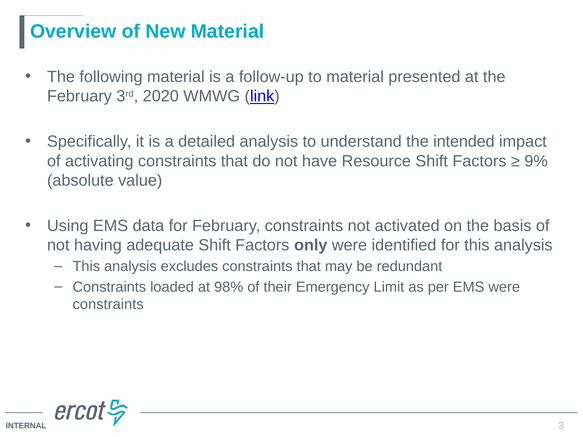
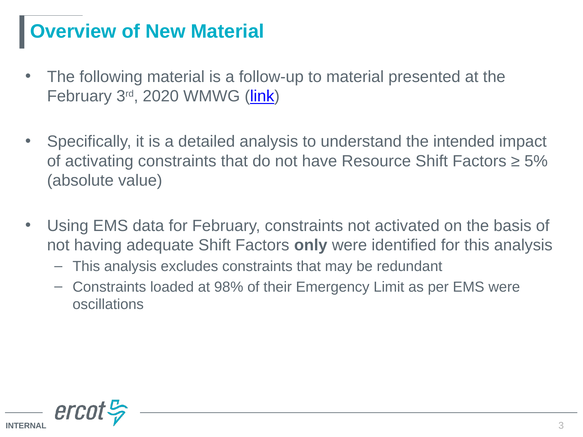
9%: 9% -> 5%
constraints at (108, 305): constraints -> oscillations
